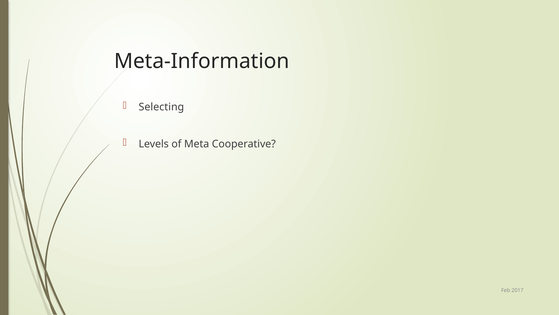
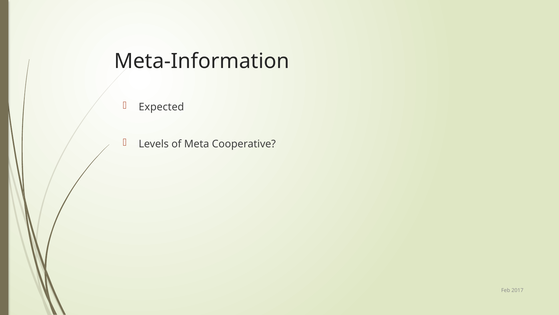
Selecting: Selecting -> Expected
